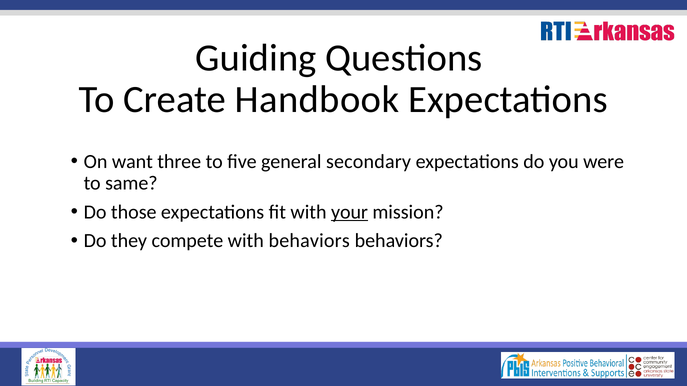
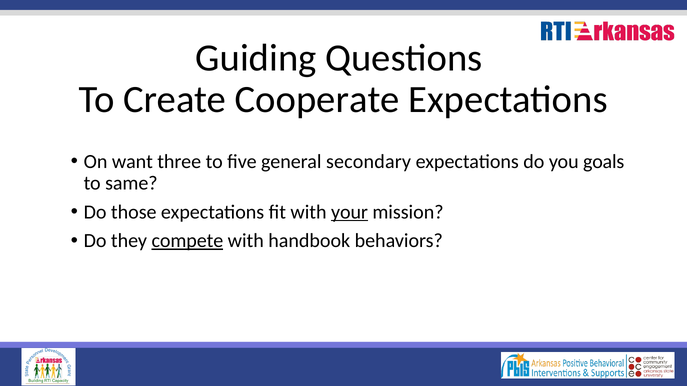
Handbook: Handbook -> Cooperate
were: were -> goals
compete underline: none -> present
with behaviors: behaviors -> handbook
